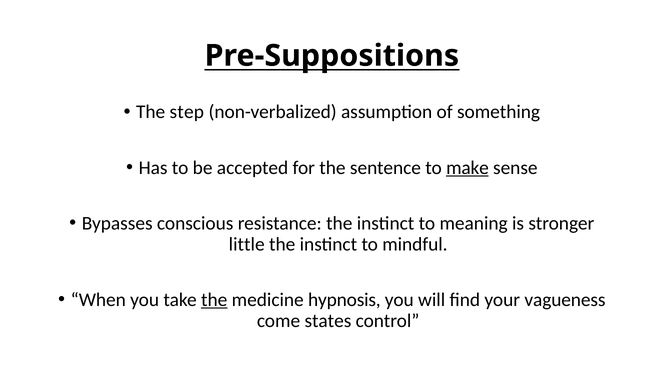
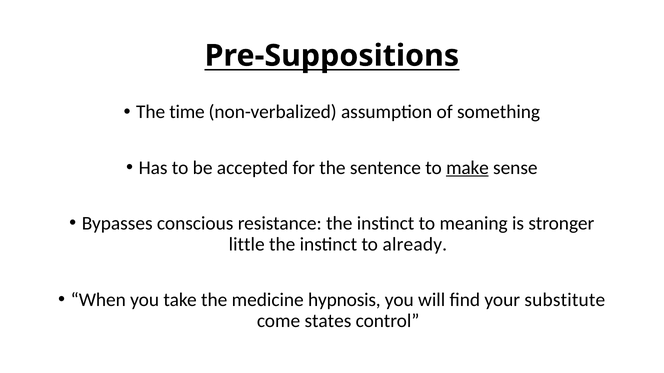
step: step -> time
mindful: mindful -> already
the at (214, 300) underline: present -> none
vagueness: vagueness -> substitute
